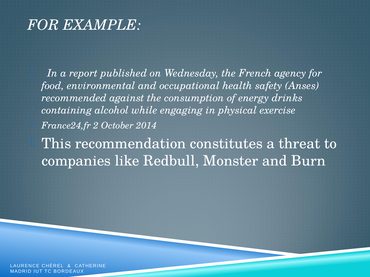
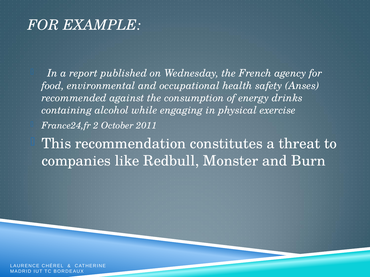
2014: 2014 -> 2011
